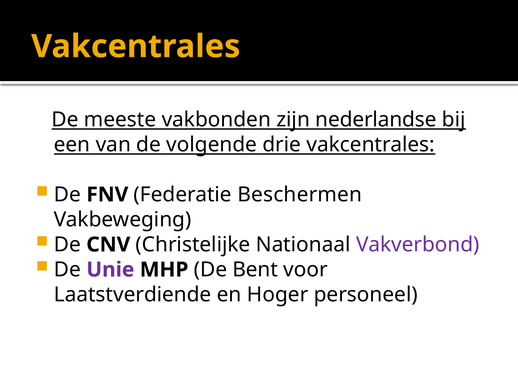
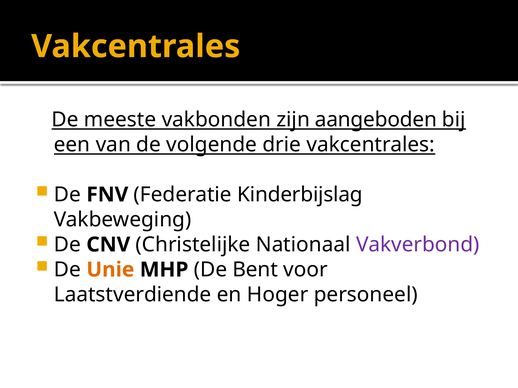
nederlandse: nederlandse -> aangeboden
Beschermen: Beschermen -> Kinderbijslag
Unie colour: purple -> orange
